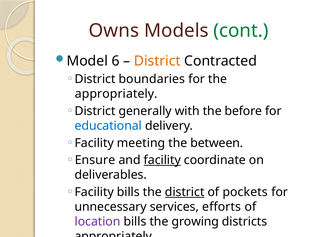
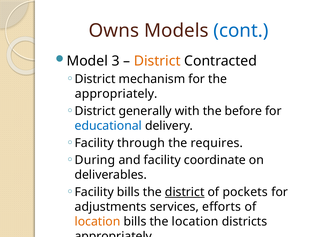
cont colour: green -> blue
6: 6 -> 3
boundaries: boundaries -> mechanism
meeting: meeting -> through
between: between -> requires
Ensure: Ensure -> During
facility at (162, 160) underline: present -> none
unnecessary: unnecessary -> adjustments
location at (98, 221) colour: purple -> orange
the growing: growing -> location
